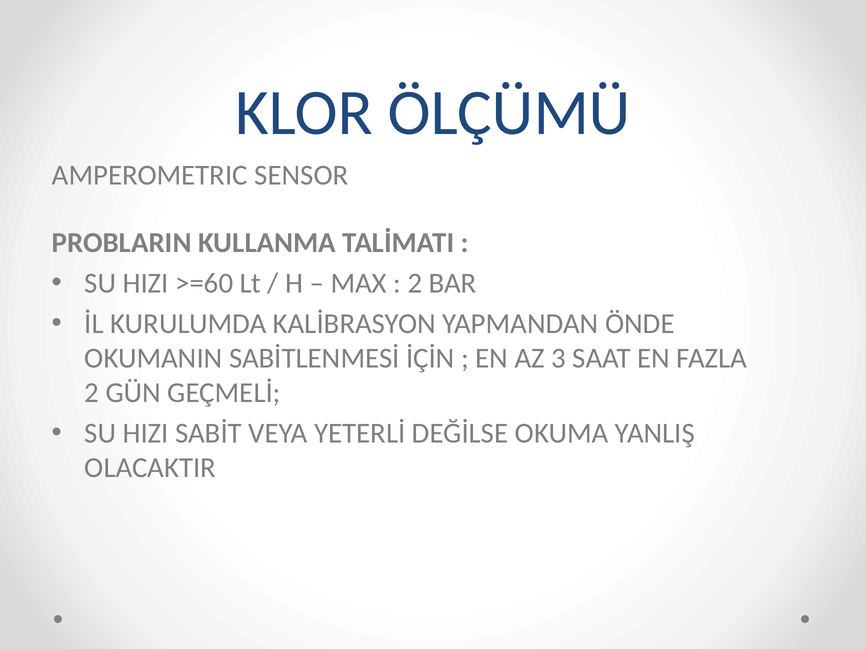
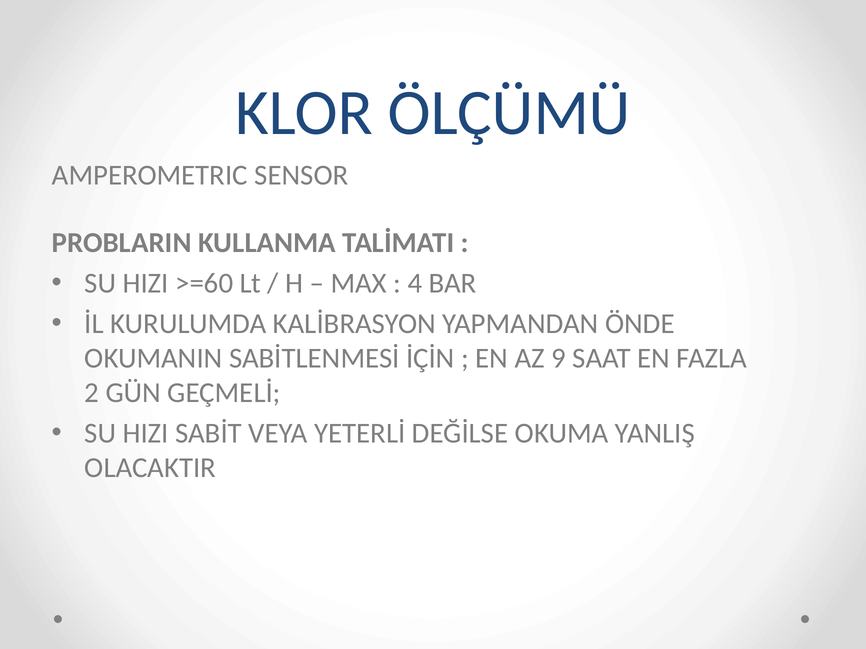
2 at (415, 284): 2 -> 4
3: 3 -> 9
